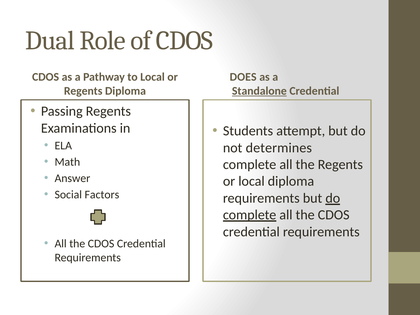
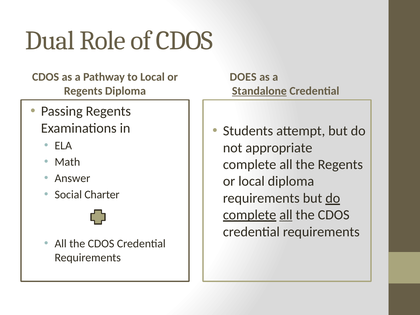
determines: determines -> appropriate
Factors: Factors -> Charter
all at (286, 215) underline: none -> present
